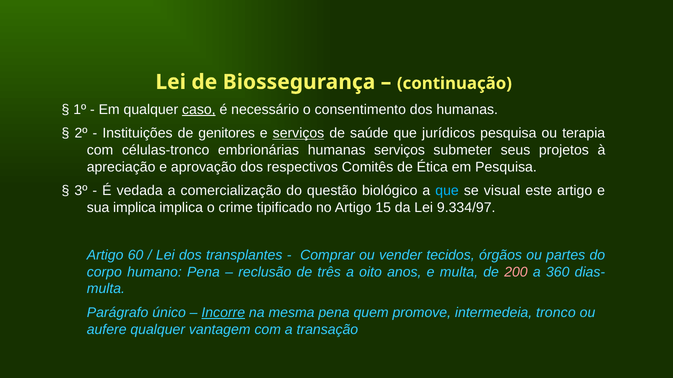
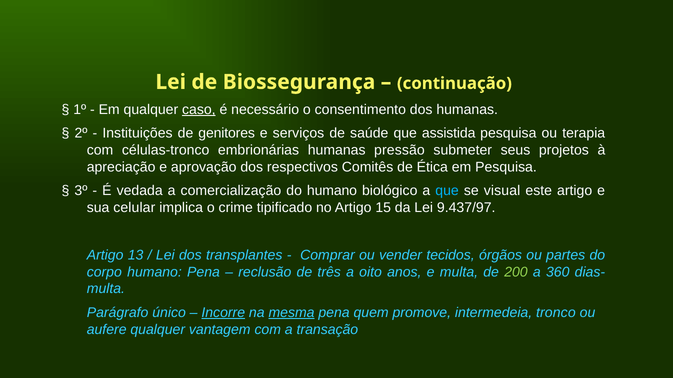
serviços at (298, 133) underline: present -> none
jurídicos: jurídicos -> assistida
humanas serviços: serviços -> pressão
do questão: questão -> humano
sua implica: implica -> celular
9.334/97: 9.334/97 -> 9.437/97
60: 60 -> 13
200 colour: pink -> light green
mesma underline: none -> present
